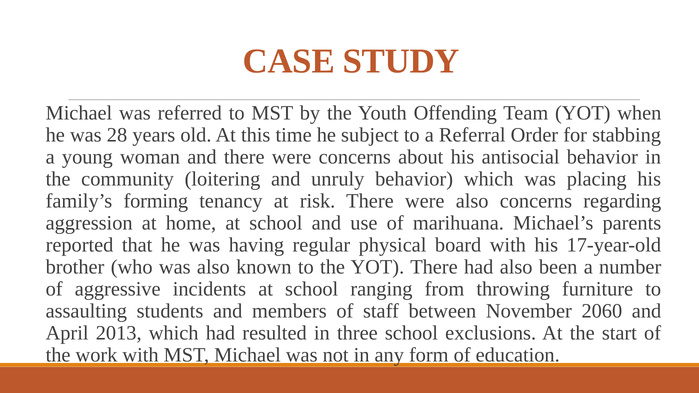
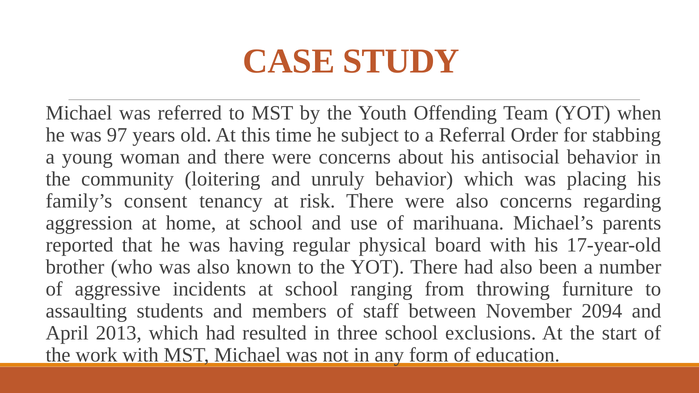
28: 28 -> 97
forming: forming -> consent
2060: 2060 -> 2094
